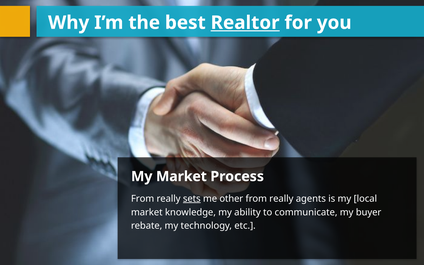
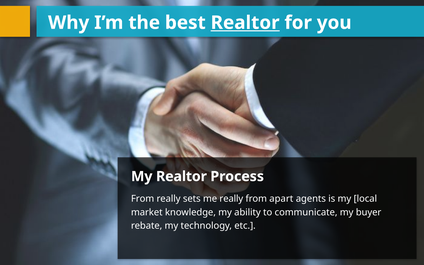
My Market: Market -> Realtor
sets underline: present -> none
me other: other -> really
really at (281, 199): really -> apart
